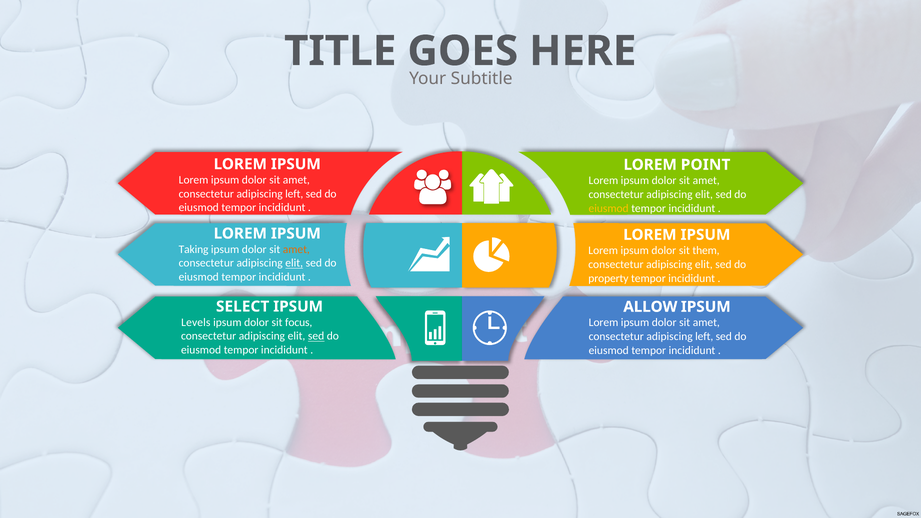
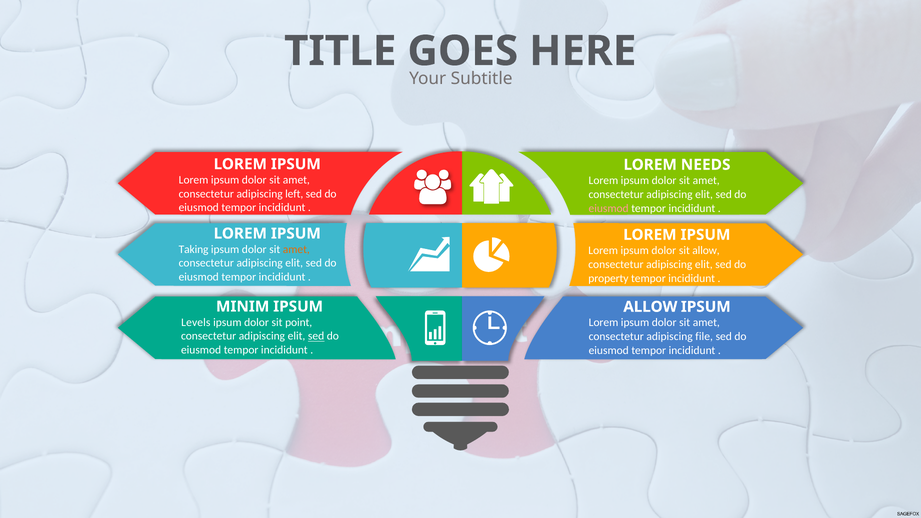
POINT: POINT -> NEEDS
eiusmod at (609, 208) colour: yellow -> pink
sit them: them -> allow
elit at (294, 263) underline: present -> none
SELECT: SELECT -> MINIM
focus: focus -> point
left at (704, 336): left -> file
